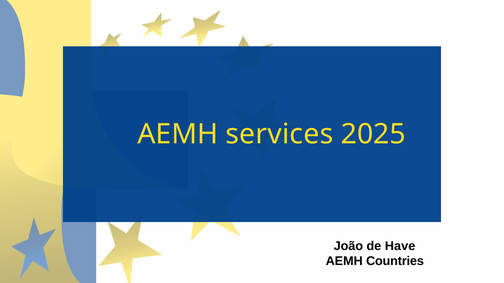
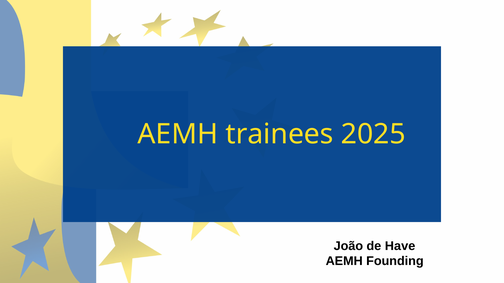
services: services -> trainees
Countries: Countries -> Founding
